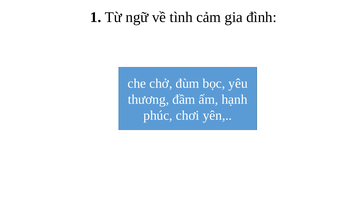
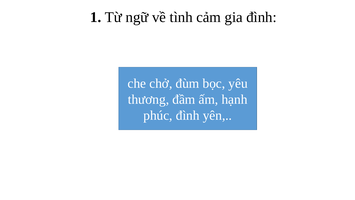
phúc chơi: chơi -> đình
